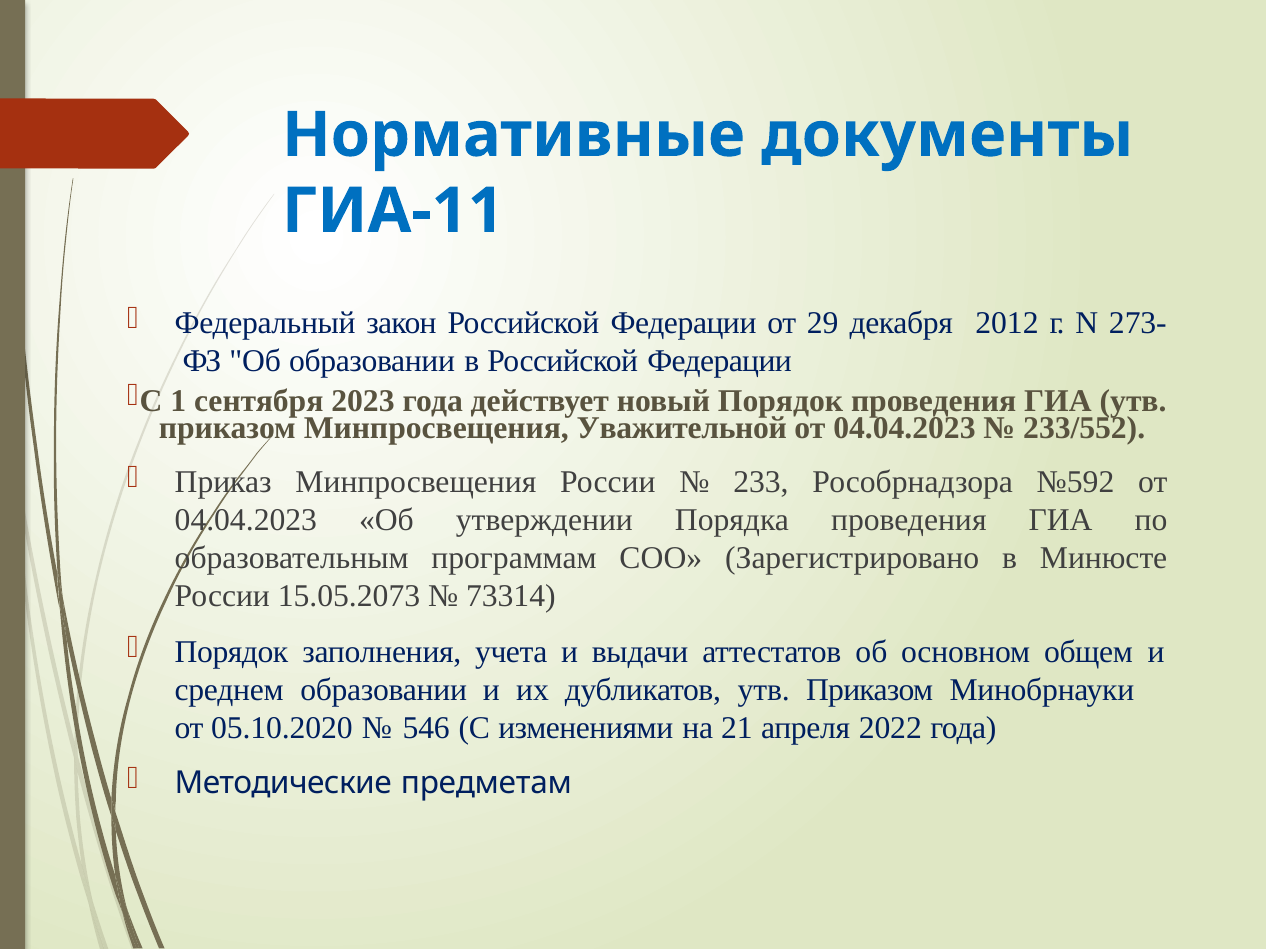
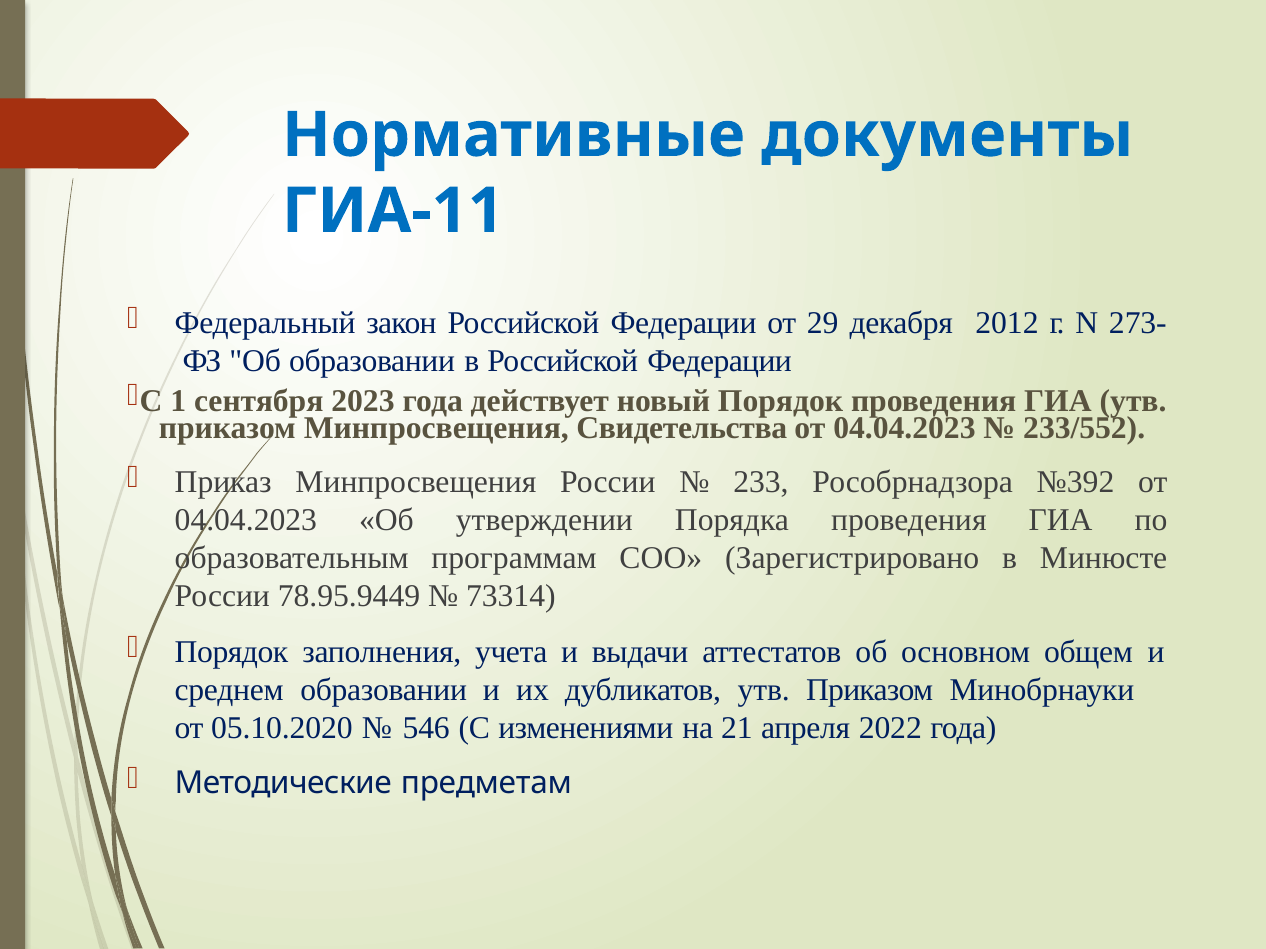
Уважительной: Уважительной -> Свидетельства
№592: №592 -> №392
15.05.2073: 15.05.2073 -> 78.95.9449
